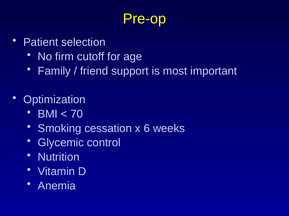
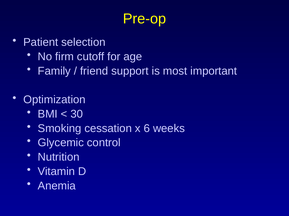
70: 70 -> 30
